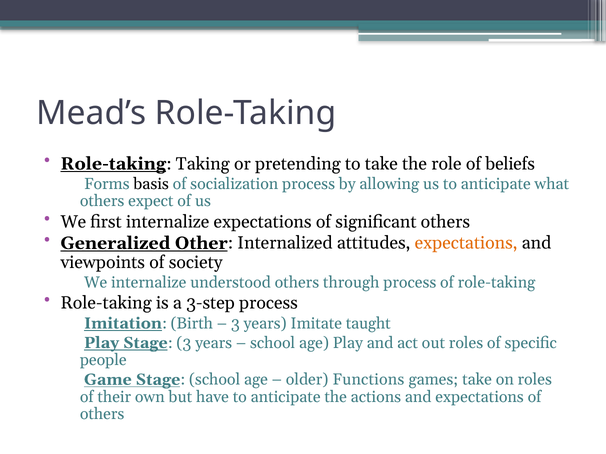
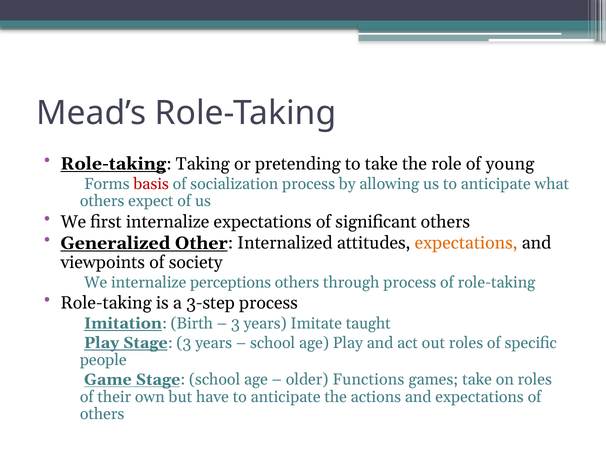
beliefs: beliefs -> young
basis colour: black -> red
understood: understood -> perceptions
